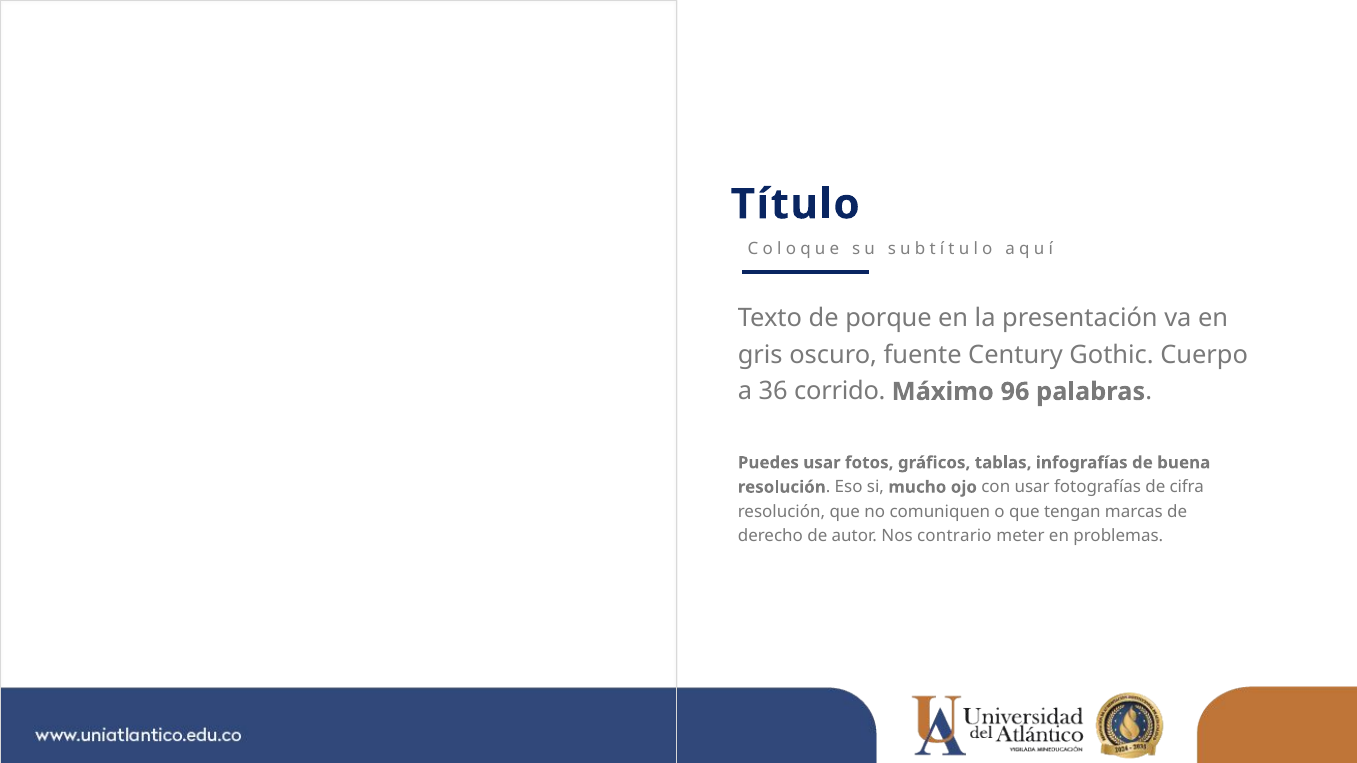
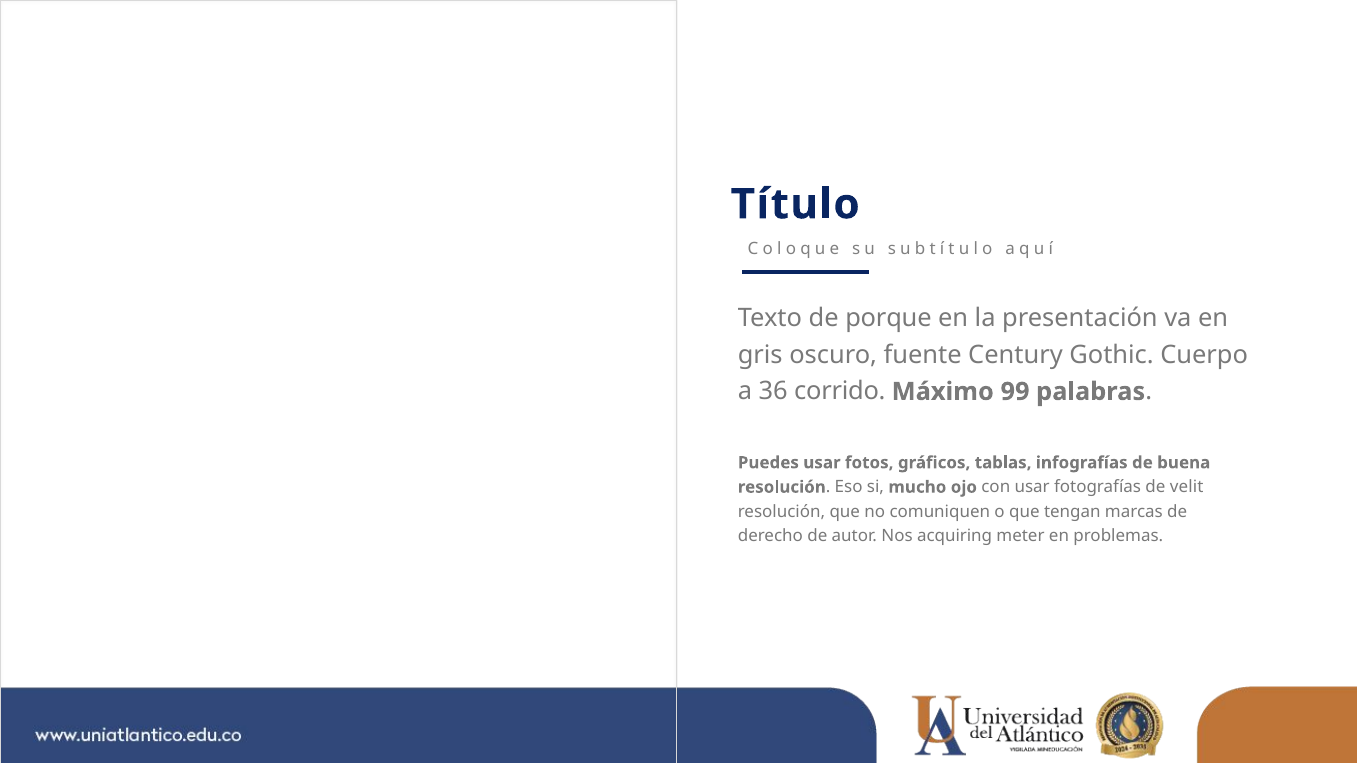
96: 96 -> 99
cifra: cifra -> velit
contrario: contrario -> acquiring
